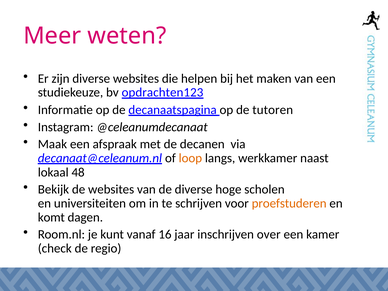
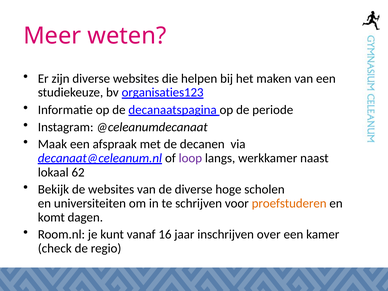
opdrachten123: opdrachten123 -> organisaties123
tutoren: tutoren -> periode
loop colour: orange -> purple
48: 48 -> 62
